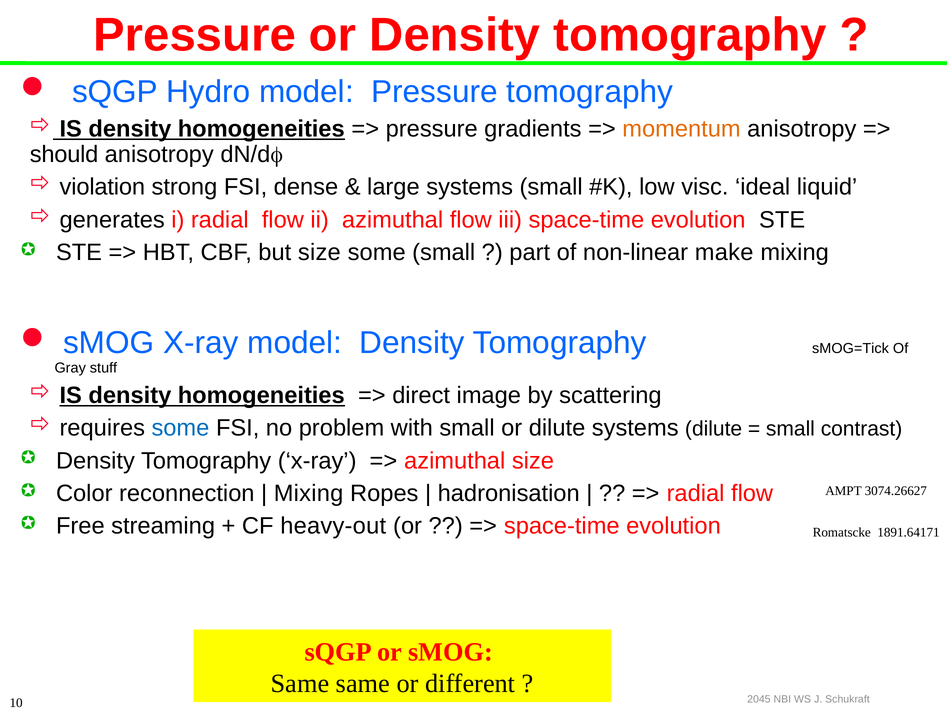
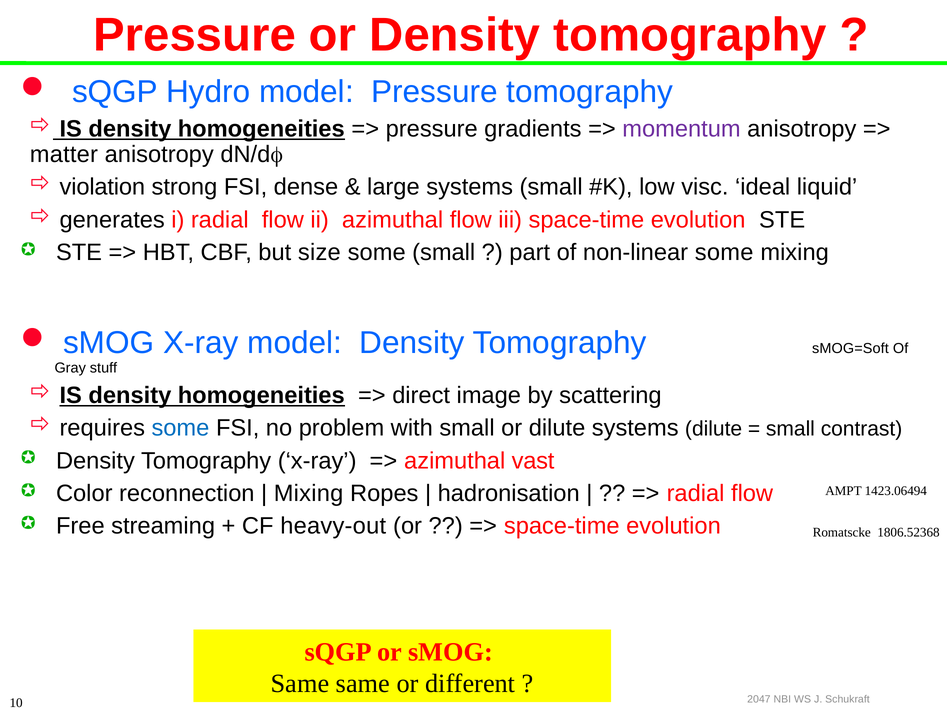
momentum colour: orange -> purple
should: should -> matter
non-linear make: make -> some
sMOG=Tick: sMOG=Tick -> sMOG=Soft
azimuthal size: size -> vast
3074.26627: 3074.26627 -> 1423.06494
1891.64171: 1891.64171 -> 1806.52368
2045: 2045 -> 2047
